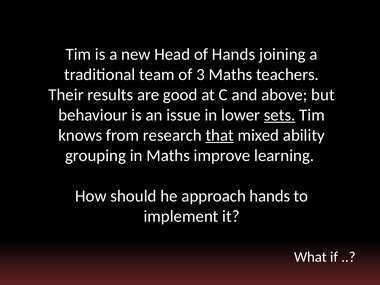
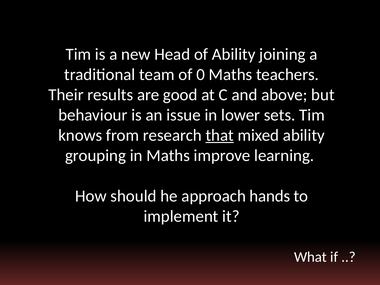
of Hands: Hands -> Ability
3: 3 -> 0
sets underline: present -> none
